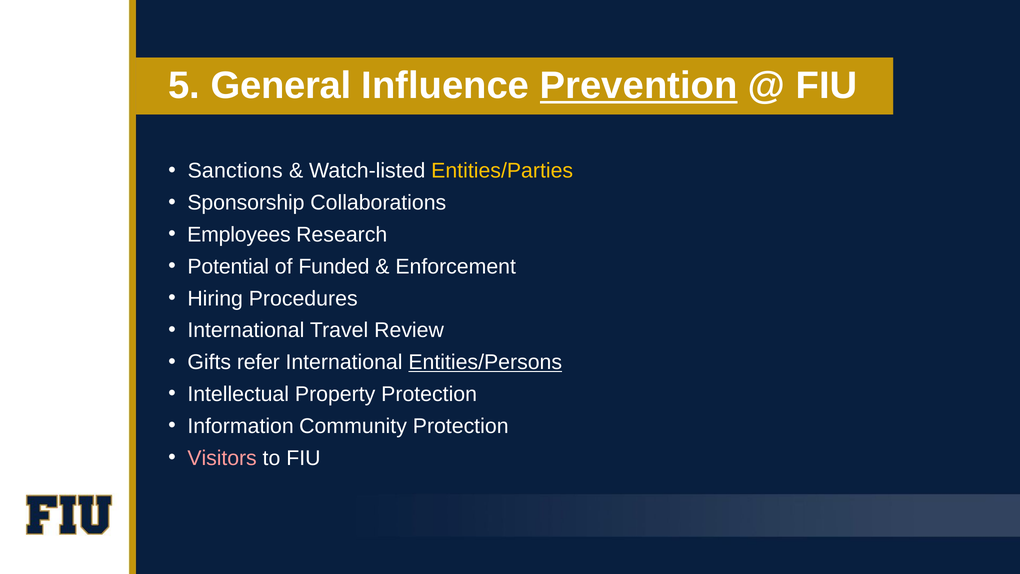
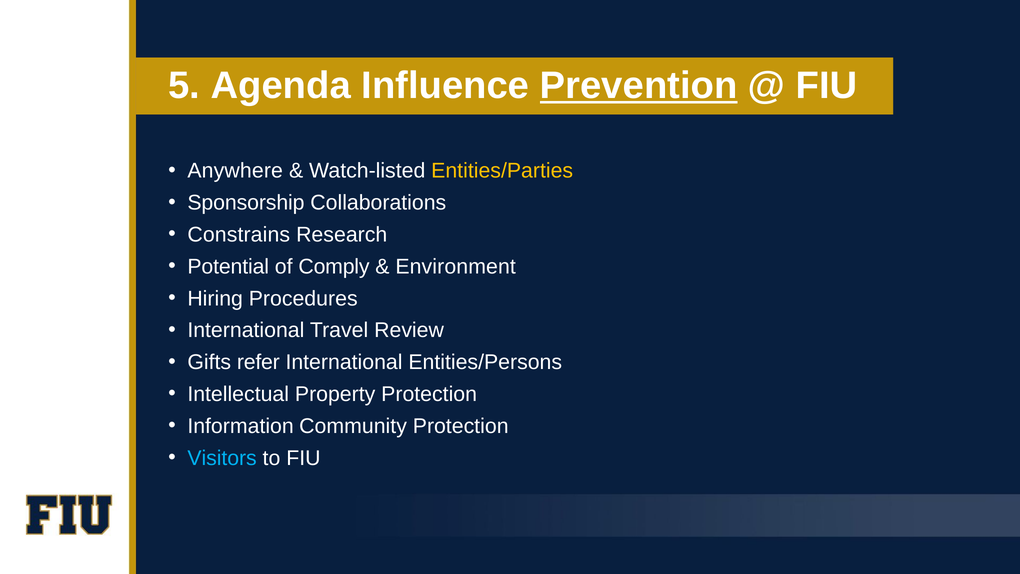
General: General -> Agenda
Sanctions: Sanctions -> Anywhere
Employees: Employees -> Constrains
Funded: Funded -> Comply
Enforcement: Enforcement -> Environment
Entities/Persons underline: present -> none
Visitors colour: pink -> light blue
